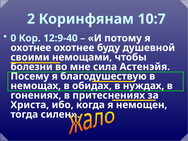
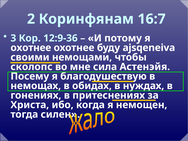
10:7: 10:7 -> 16:7
0: 0 -> 3
12:9-40: 12:9-40 -> 12:9-36
душевной: душевной -> ajsqeneiva
болезни: болезни -> сколопс
